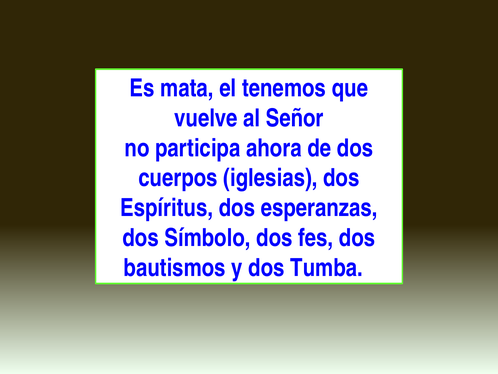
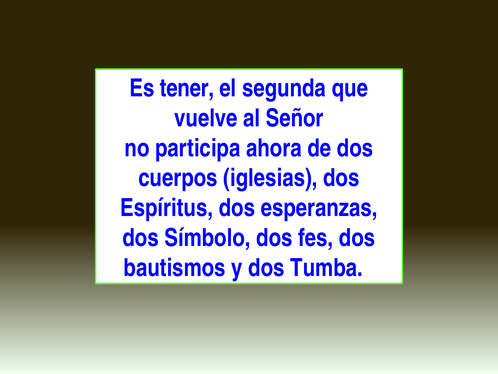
mata: mata -> tener
tenemos: tenemos -> segunda
